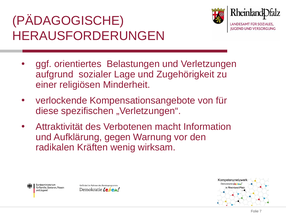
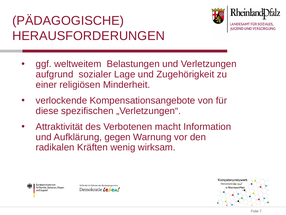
orientiertes: orientiertes -> weltweitem
